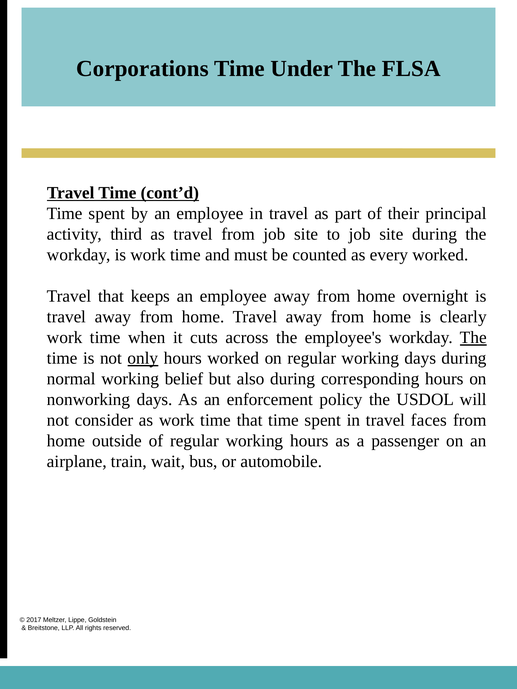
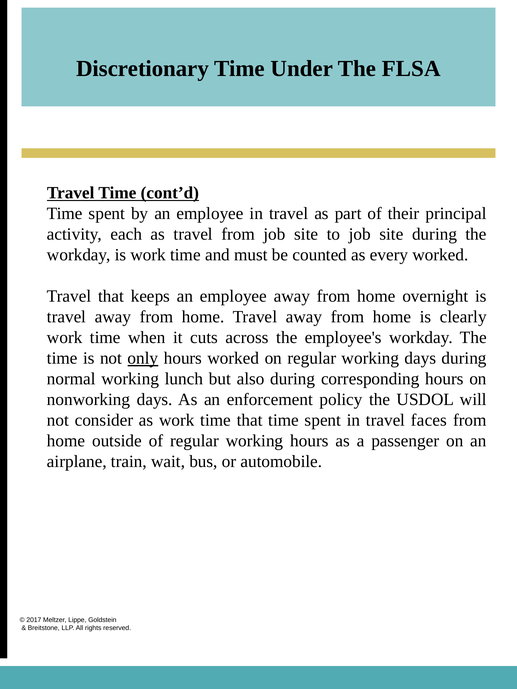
Corporations: Corporations -> Discretionary
third: third -> each
The at (473, 338) underline: present -> none
belief: belief -> lunch
